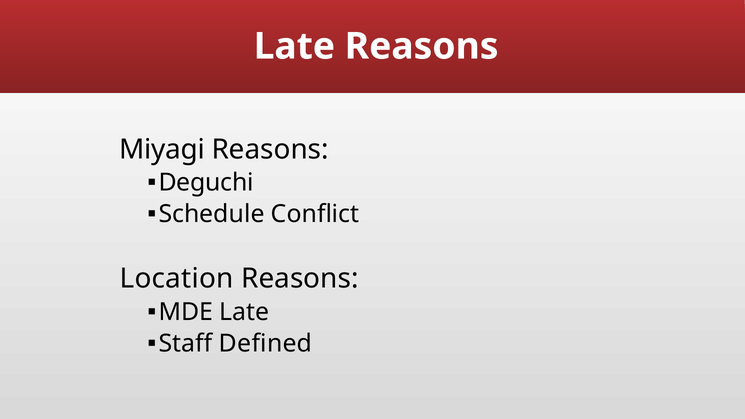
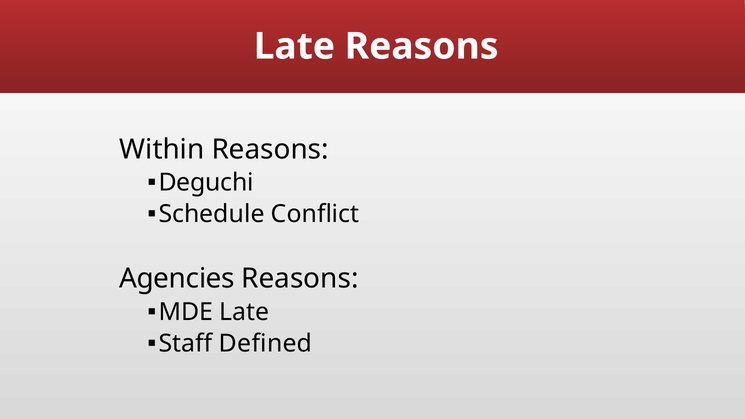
Miyagi: Miyagi -> Within
Location: Location -> Agencies
